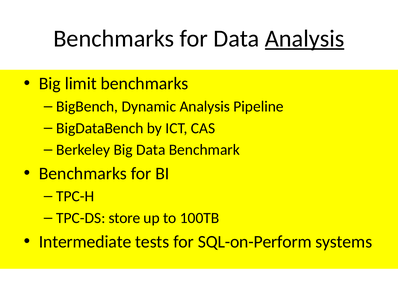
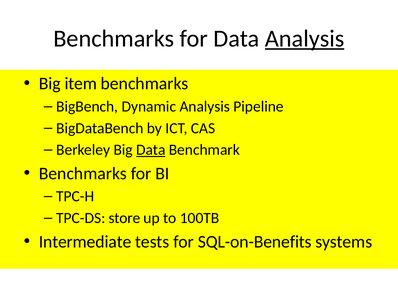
limit: limit -> item
Data at (151, 150) underline: none -> present
SQL-on-Perform: SQL-on-Perform -> SQL-on-Benefits
